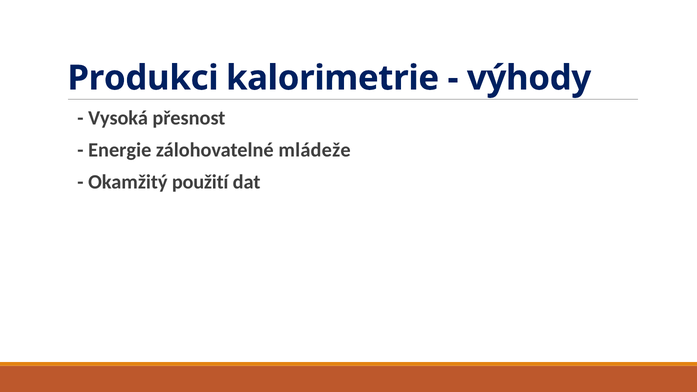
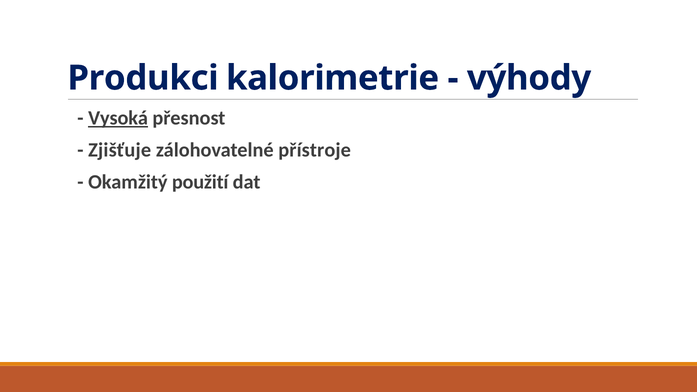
Vysoká underline: none -> present
Energie: Energie -> Zjišťuje
mládeže: mládeže -> přístroje
